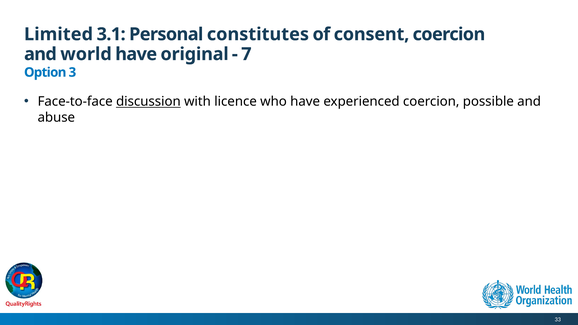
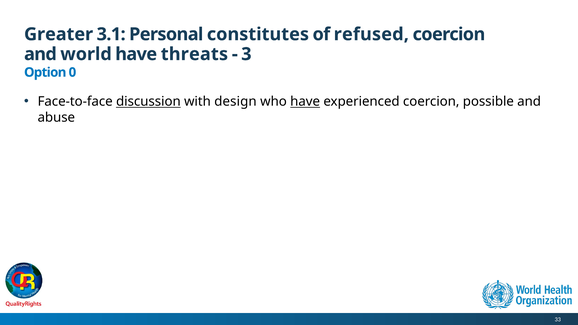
Limited: Limited -> Greater
consent: consent -> refused
original: original -> threats
7: 7 -> 3
3: 3 -> 0
licence: licence -> design
have at (305, 102) underline: none -> present
